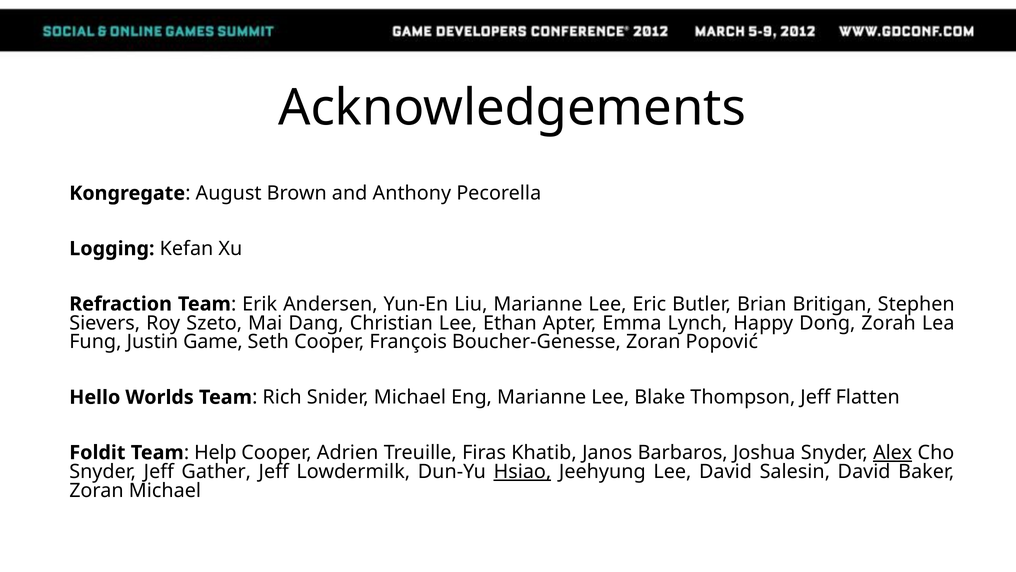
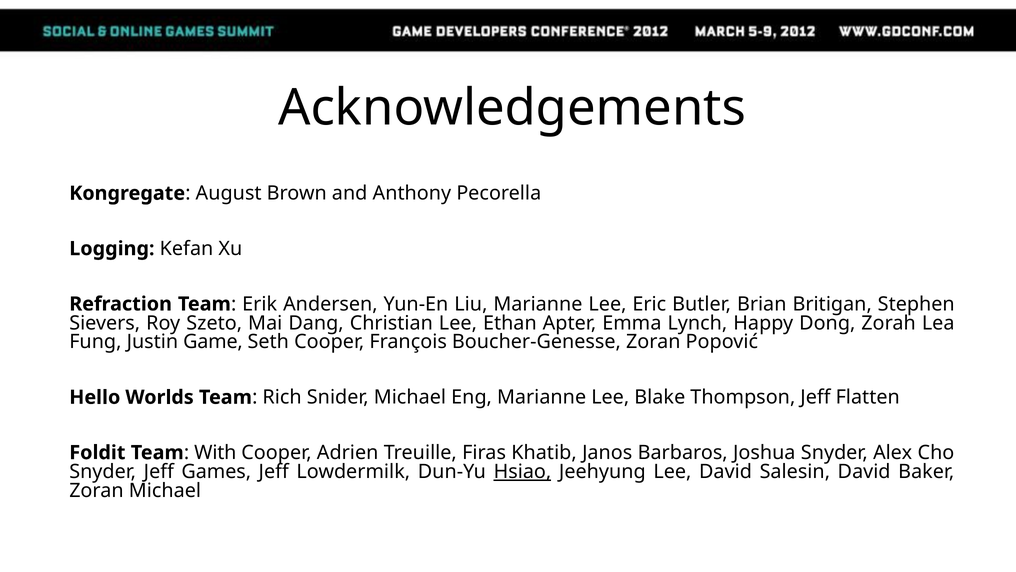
Help: Help -> With
Alex underline: present -> none
Gather: Gather -> Games
